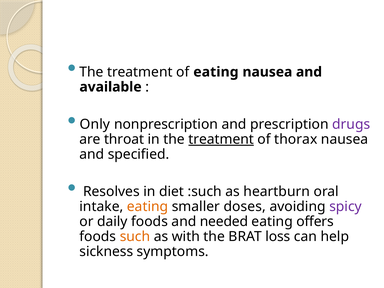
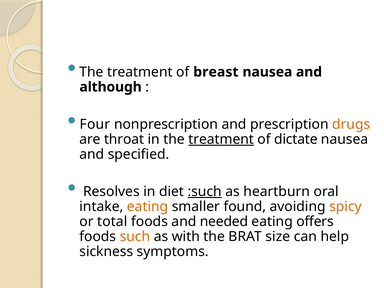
of eating: eating -> breast
available: available -> although
Only: Only -> Four
drugs colour: purple -> orange
thorax: thorax -> dictate
:such underline: none -> present
doses: doses -> found
spicy colour: purple -> orange
daily: daily -> total
loss: loss -> size
